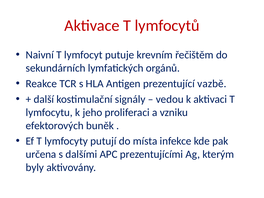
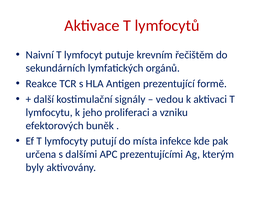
vazbě: vazbě -> formě
